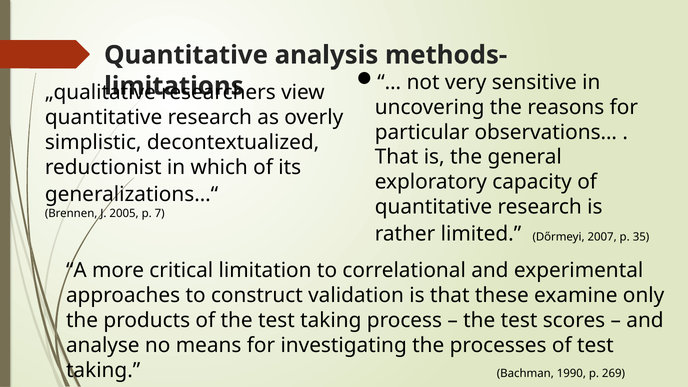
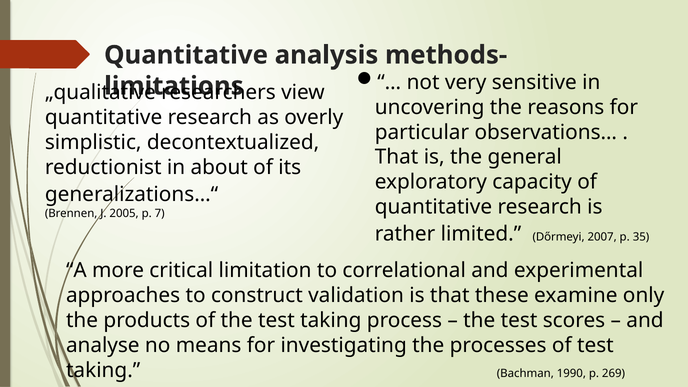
which: which -> about
